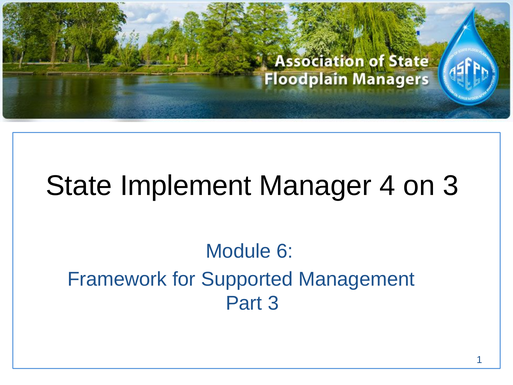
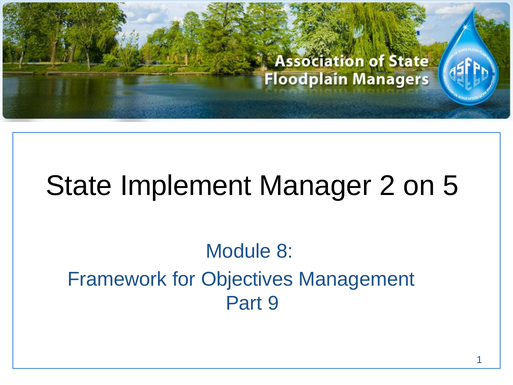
4: 4 -> 2
on 3: 3 -> 5
6: 6 -> 8
Supported: Supported -> Objectives
Part 3: 3 -> 9
